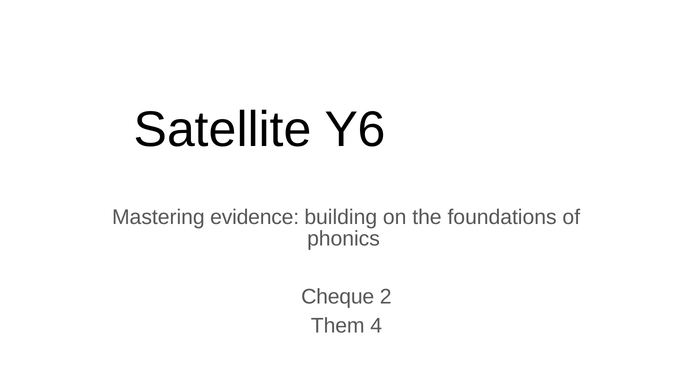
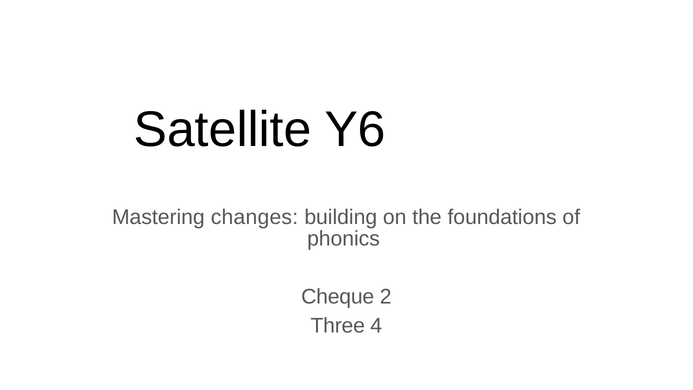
evidence: evidence -> changes
Them: Them -> Three
